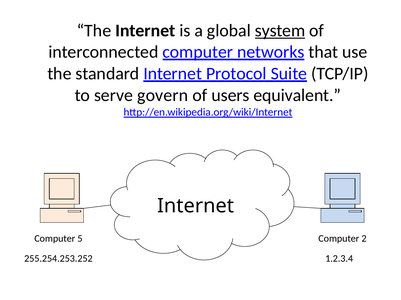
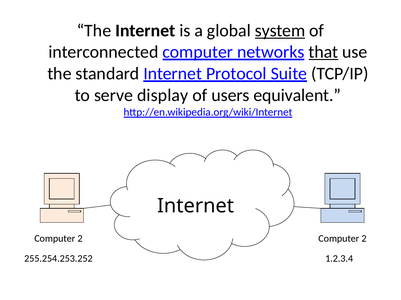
that underline: none -> present
govern: govern -> display
5 at (80, 239): 5 -> 2
